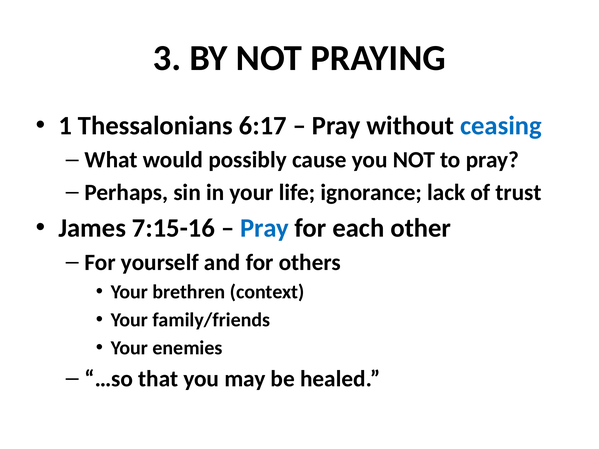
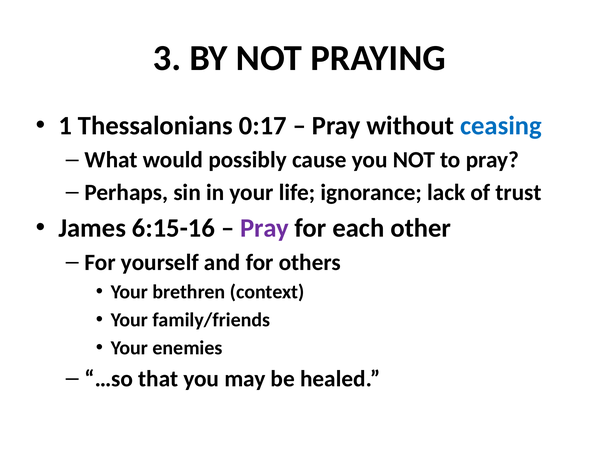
6:17: 6:17 -> 0:17
7:15-16: 7:15-16 -> 6:15-16
Pray at (265, 228) colour: blue -> purple
